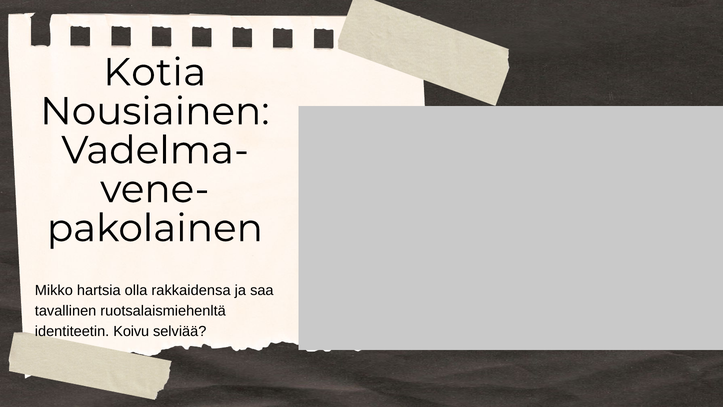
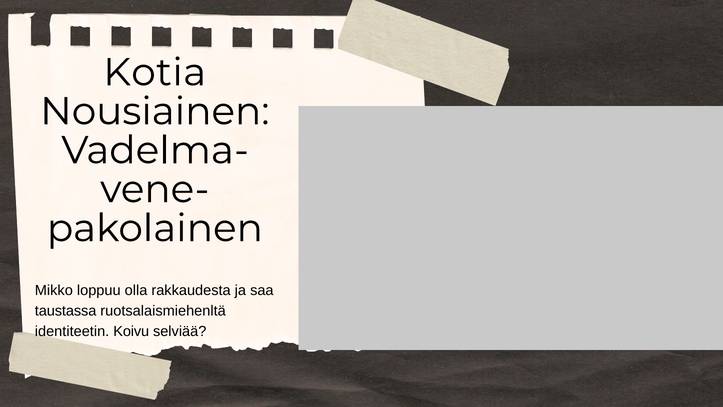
hartsia: hartsia -> loppuu
rakkaidensa: rakkaidensa -> rakkaudesta
tavallinen: tavallinen -> taustassa
